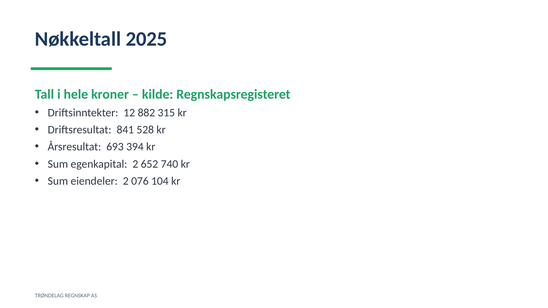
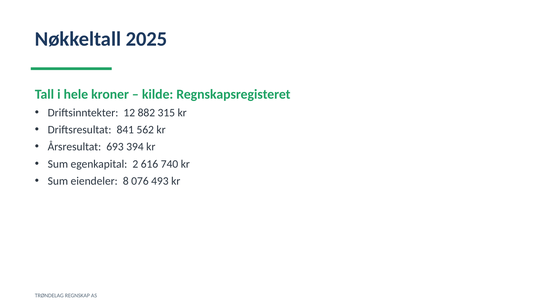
528: 528 -> 562
652: 652 -> 616
eiendeler 2: 2 -> 8
104: 104 -> 493
